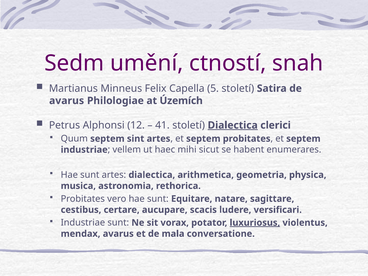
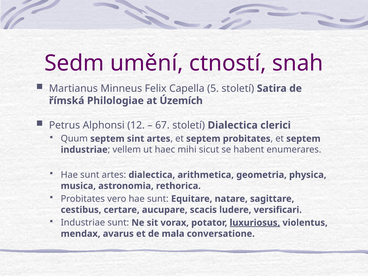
avarus at (67, 101): avarus -> římská
41: 41 -> 67
Dialectica at (233, 125) underline: present -> none
